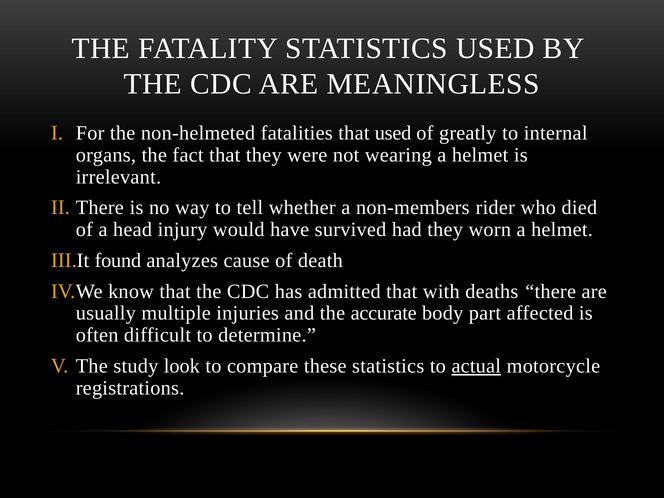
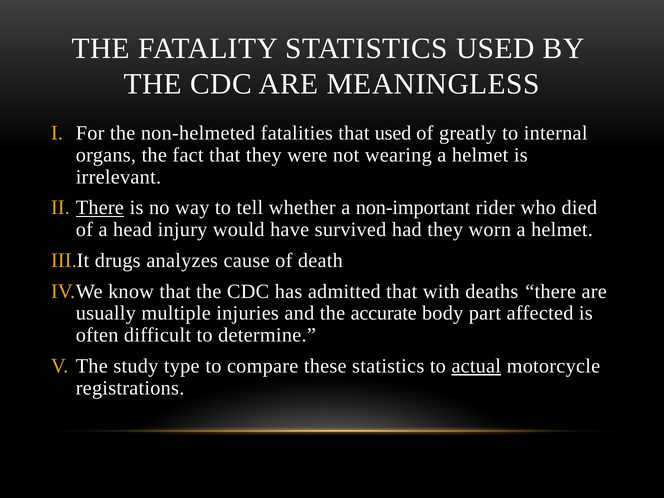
There at (100, 208) underline: none -> present
non-members: non-members -> non-important
found: found -> drugs
look: look -> type
